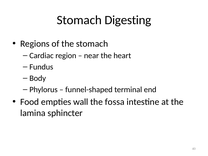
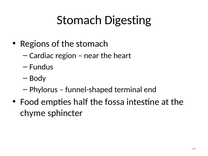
wall: wall -> half
lamina: lamina -> chyme
